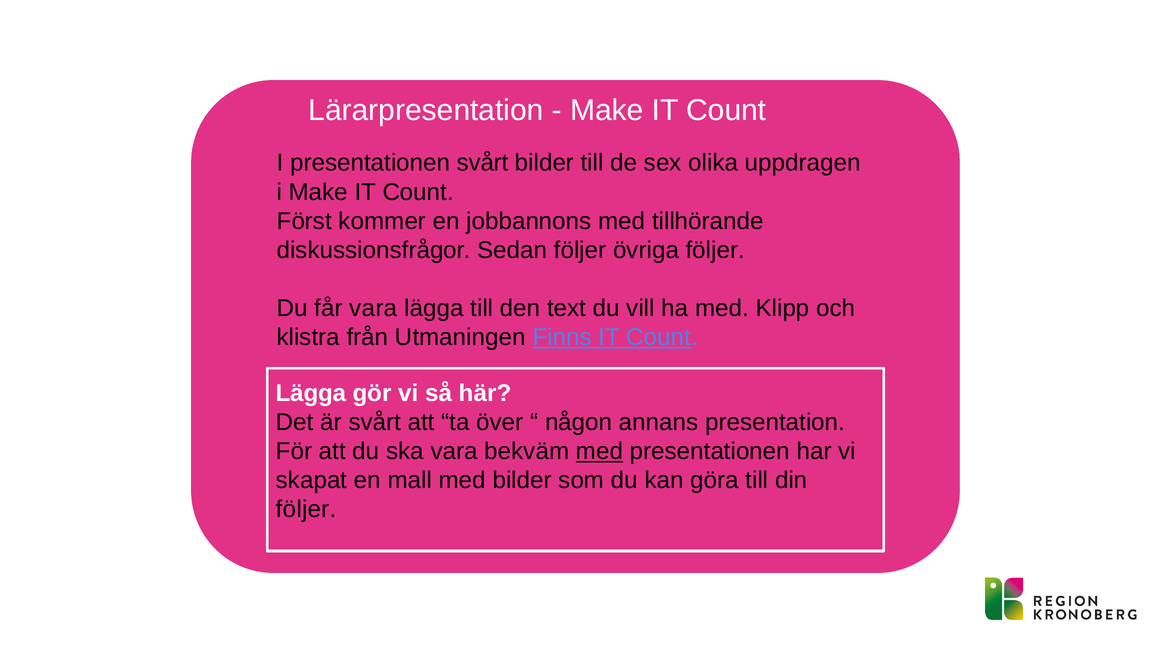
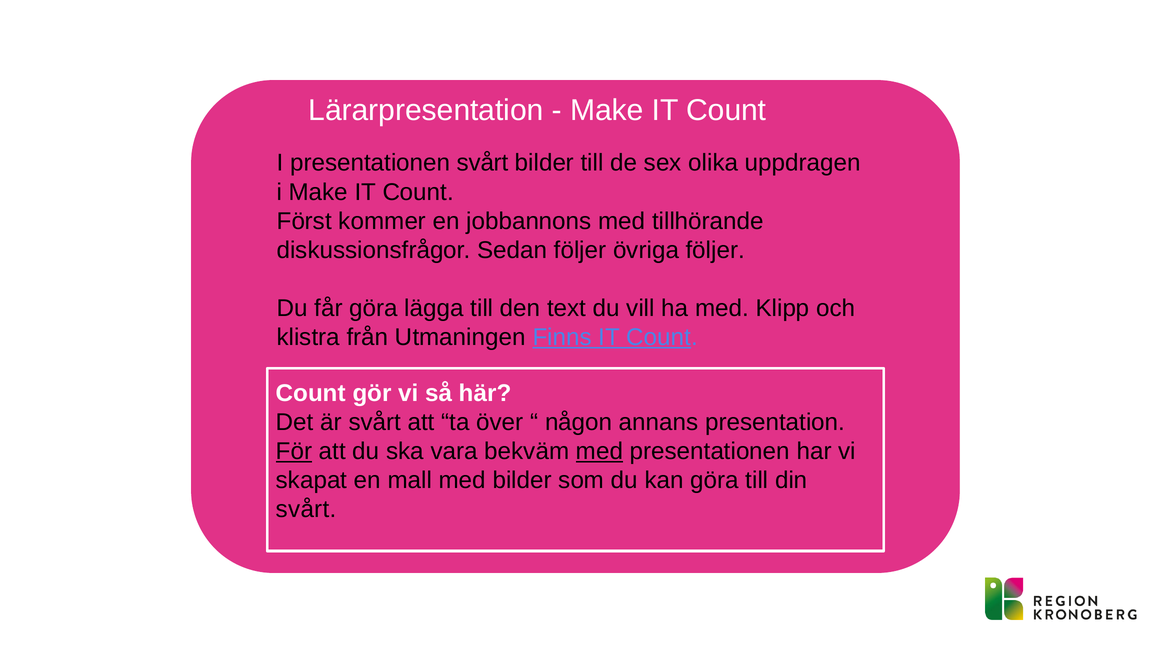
får vara: vara -> göra
Lägga at (311, 393): Lägga -> Count
För underline: none -> present
följer at (306, 509): följer -> svårt
